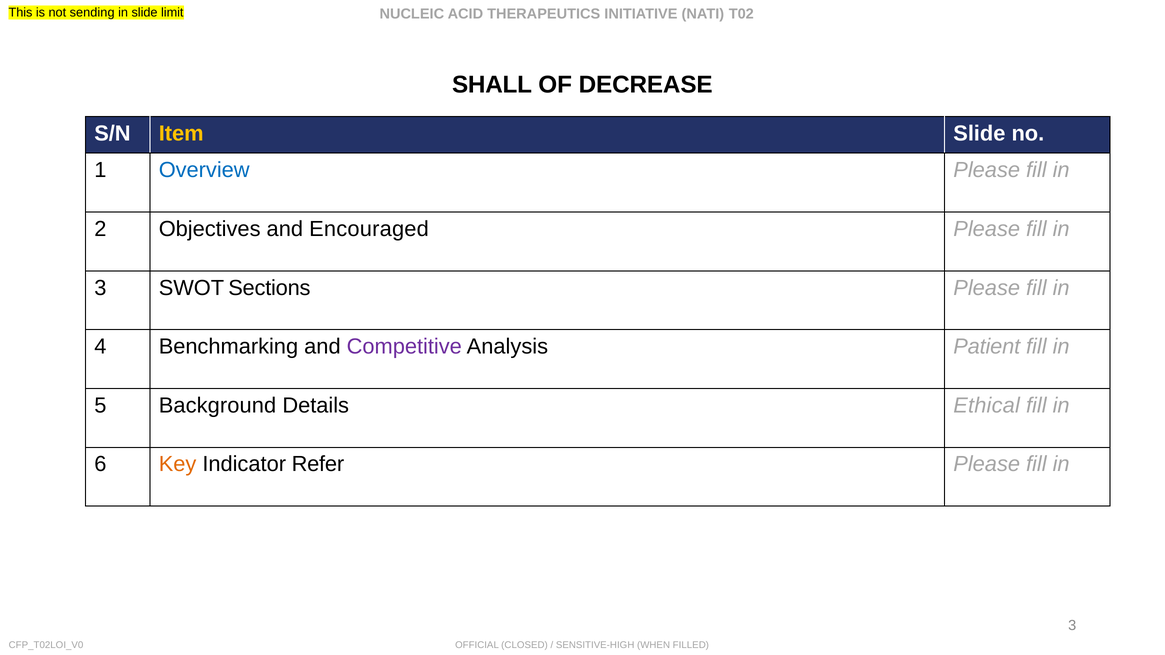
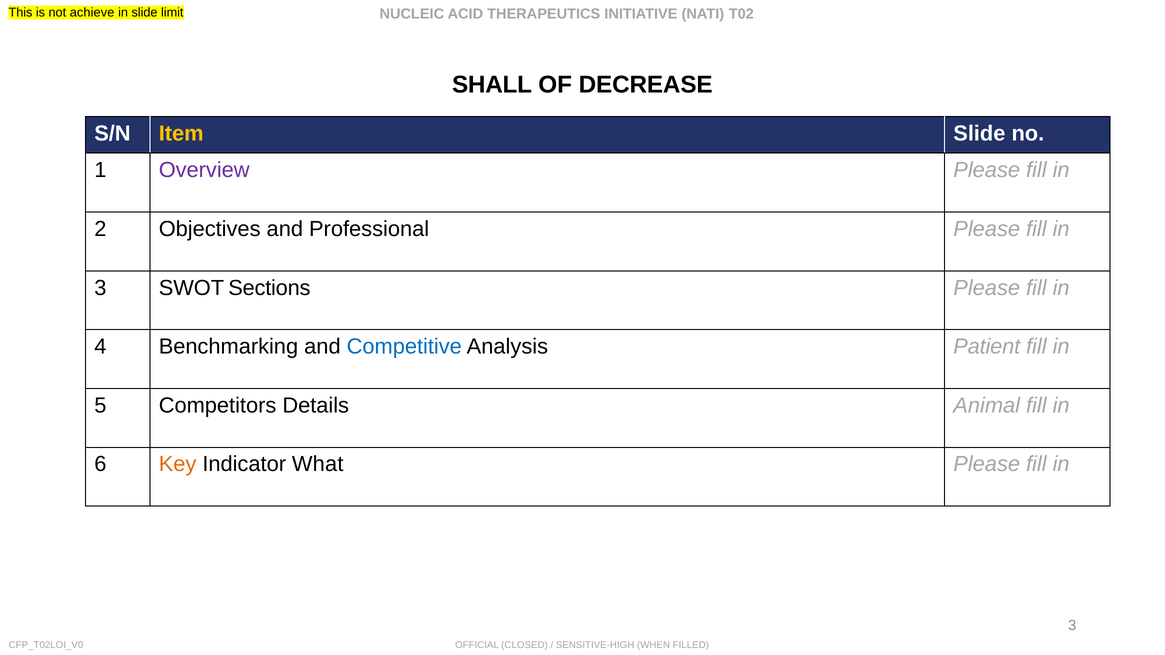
sending: sending -> achieve
Overview colour: blue -> purple
Encouraged: Encouraged -> Professional
Competitive colour: purple -> blue
Background: Background -> Competitors
Ethical: Ethical -> Animal
Refer: Refer -> What
